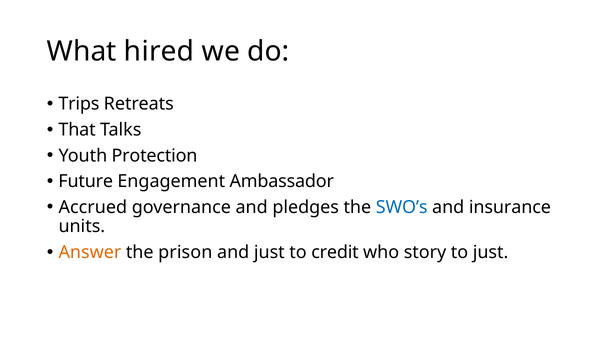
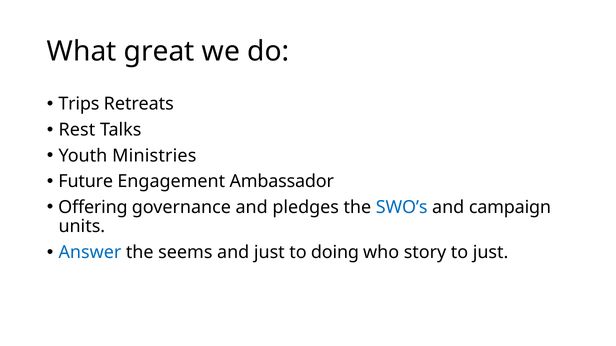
hired: hired -> great
That: That -> Rest
Protection: Protection -> Ministries
Accrued: Accrued -> Offering
insurance: insurance -> campaign
Answer colour: orange -> blue
prison: prison -> seems
credit: credit -> doing
